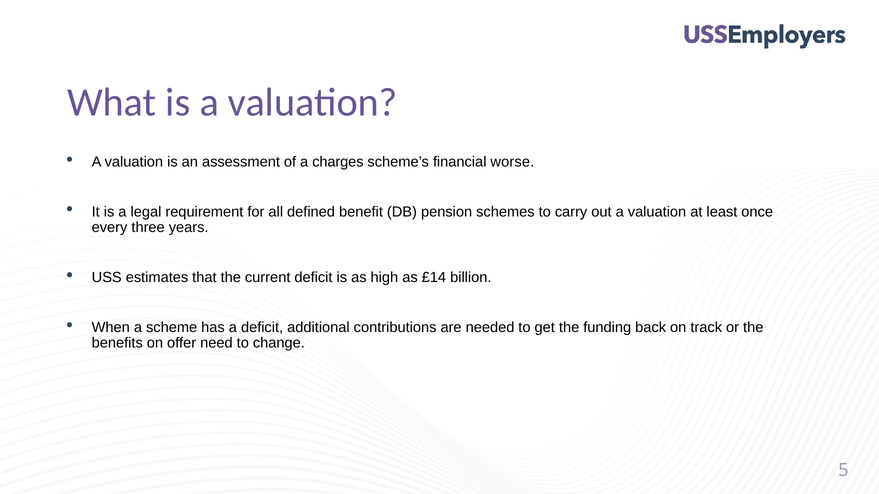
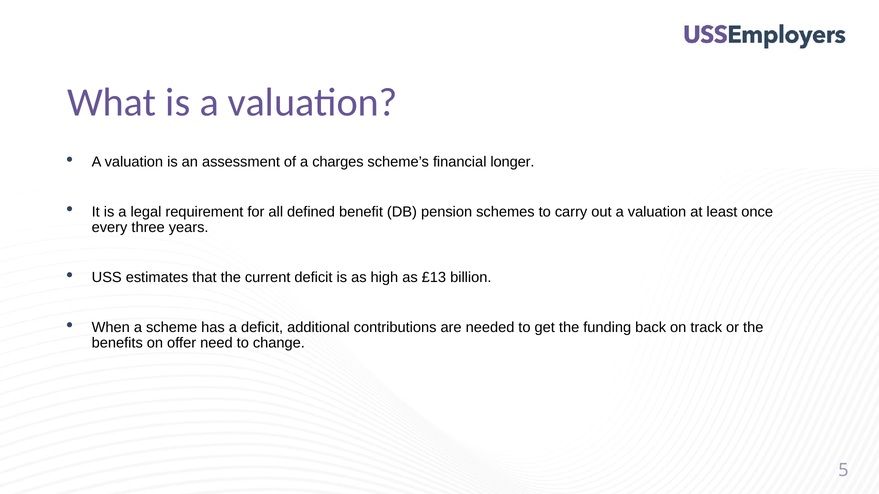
worse: worse -> longer
£14: £14 -> £13
